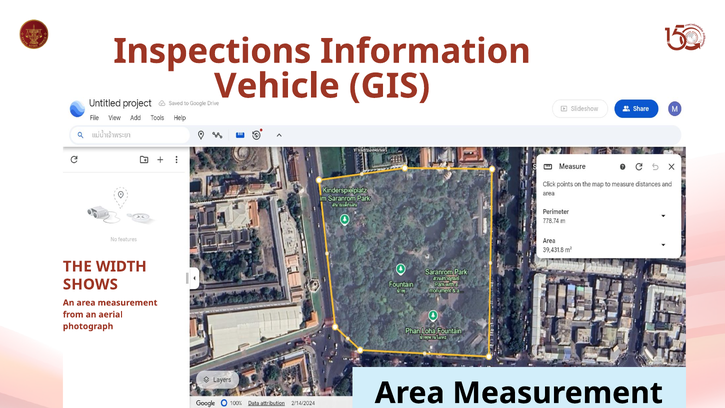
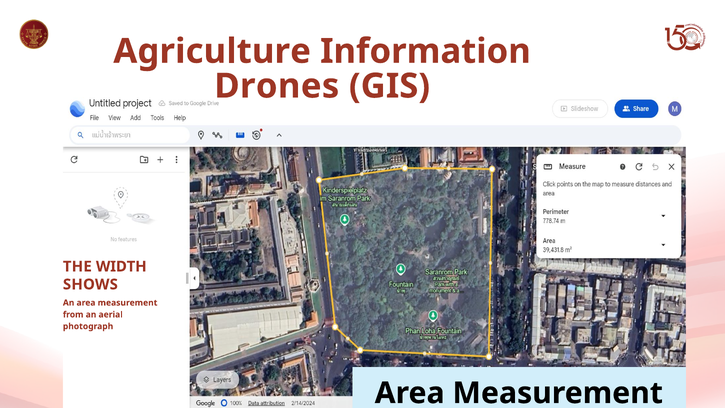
Inspections: Inspections -> Agriculture
Vehicle: Vehicle -> Drones
